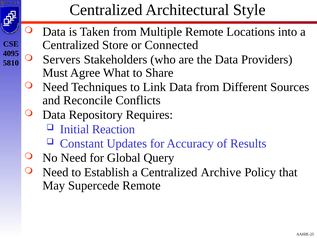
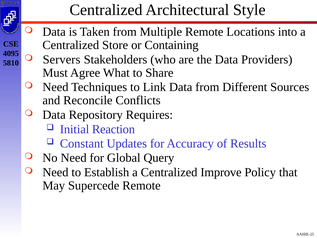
Connected: Connected -> Containing
Archive: Archive -> Improve
